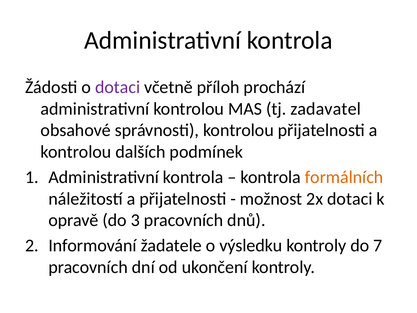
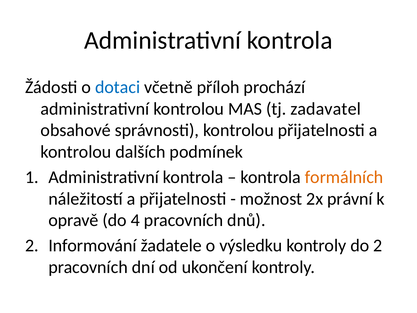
dotaci at (118, 87) colour: purple -> blue
2x dotaci: dotaci -> právní
3: 3 -> 4
do 7: 7 -> 2
